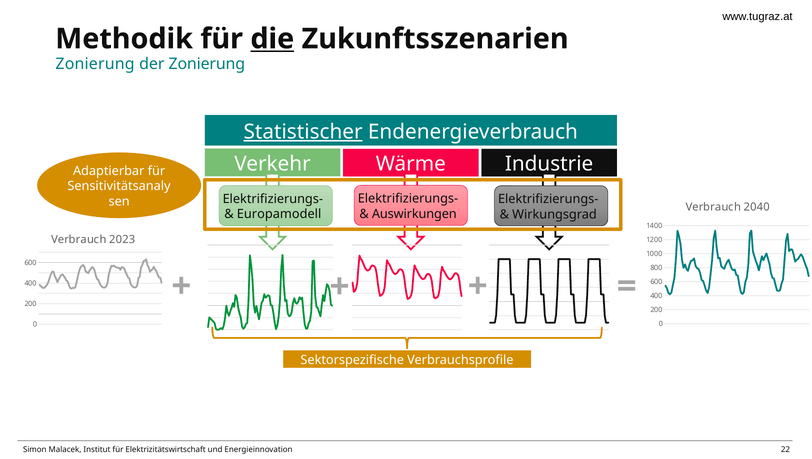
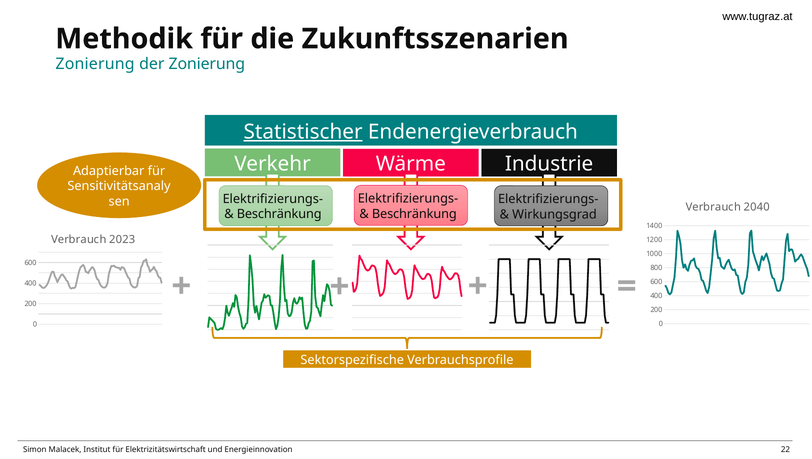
die underline: present -> none
Auswirkungen at (414, 214): Auswirkungen -> Beschränkung
Europamodell at (279, 214): Europamodell -> Beschränkung
